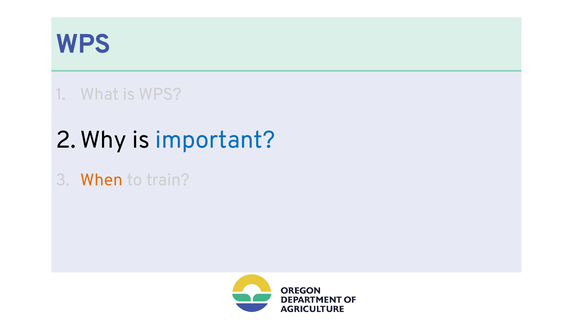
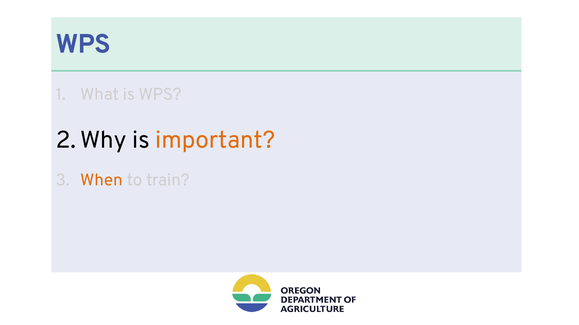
important colour: blue -> orange
